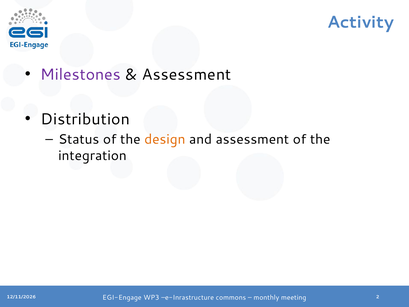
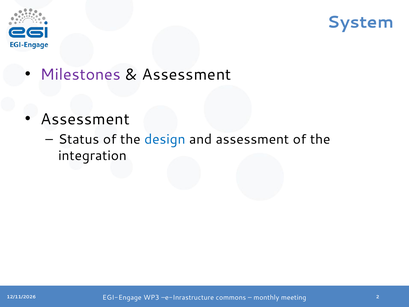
Activity: Activity -> System
Distribution at (85, 119): Distribution -> Assessment
design colour: orange -> blue
